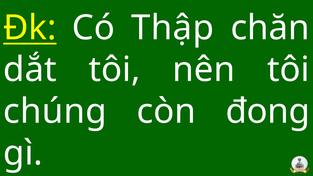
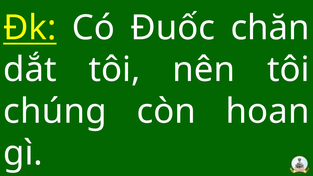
Thập: Thập -> Đuốc
đong: đong -> hoan
